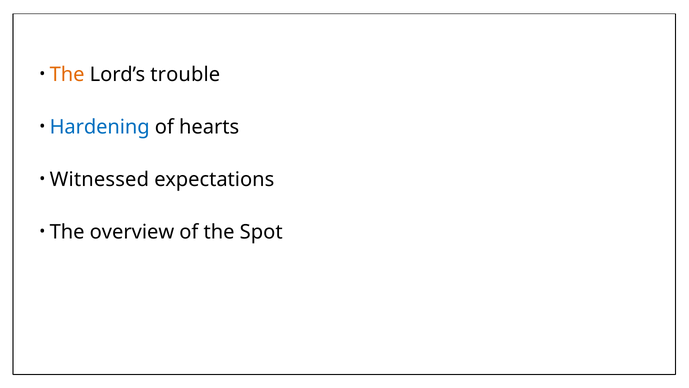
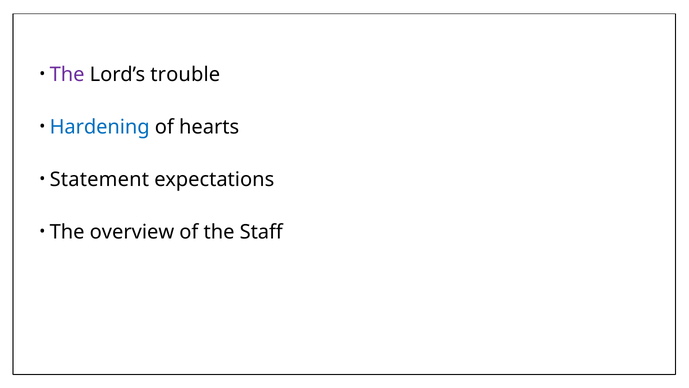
The at (67, 75) colour: orange -> purple
Witnessed: Witnessed -> Statement
Spot: Spot -> Staff
